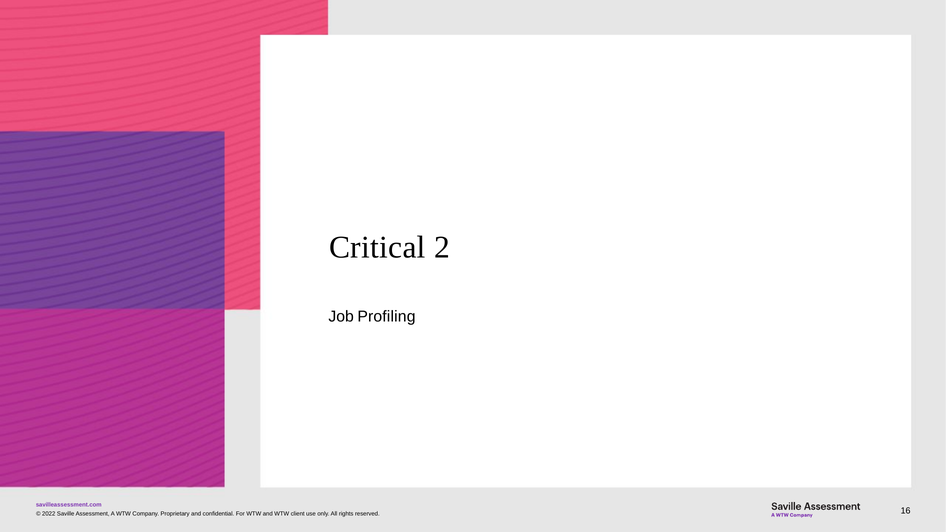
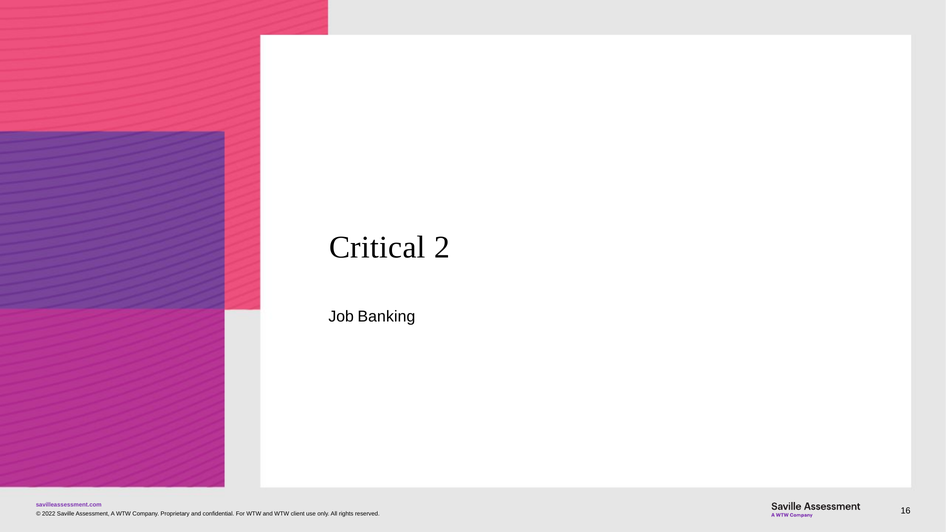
Profiling: Profiling -> Banking
